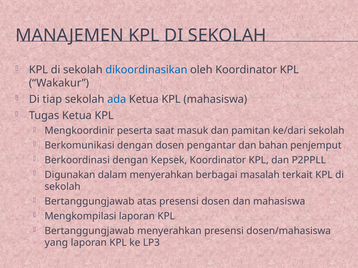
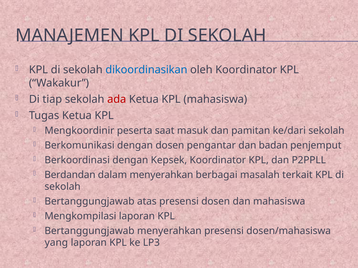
ada colour: blue -> red
bahan: bahan -> badan
Digunakan: Digunakan -> Berdandan
